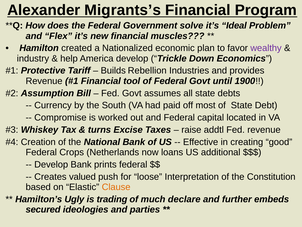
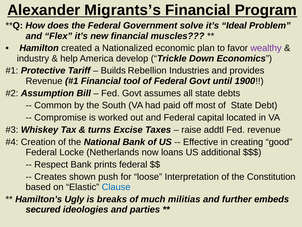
Currency: Currency -> Common
Crops: Crops -> Locke
Develop at (51, 164): Develop -> Respect
valued: valued -> shown
Clause colour: orange -> blue
trading: trading -> breaks
declare: declare -> militias
